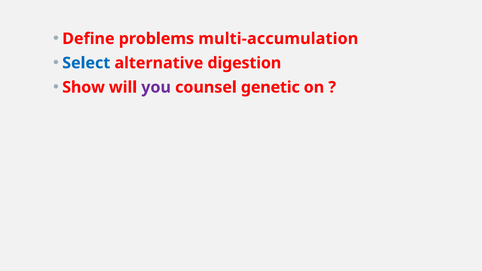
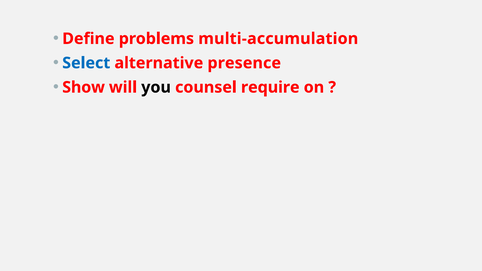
digestion: digestion -> presence
you colour: purple -> black
genetic: genetic -> require
